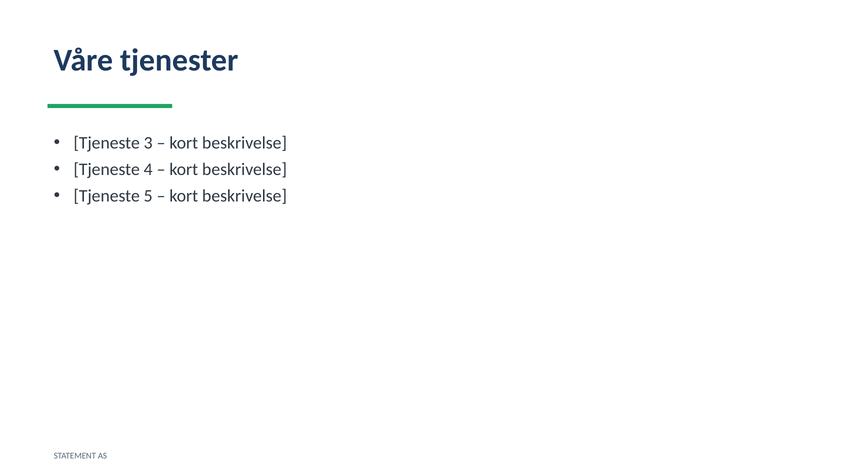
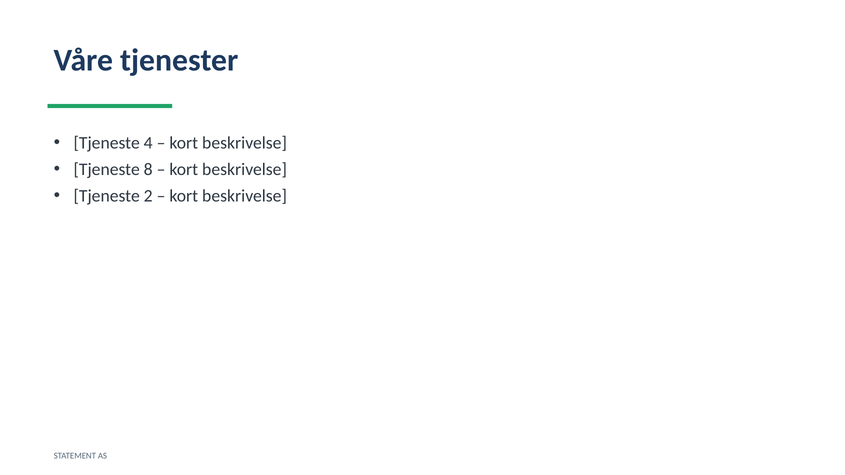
3: 3 -> 4
4: 4 -> 8
5: 5 -> 2
